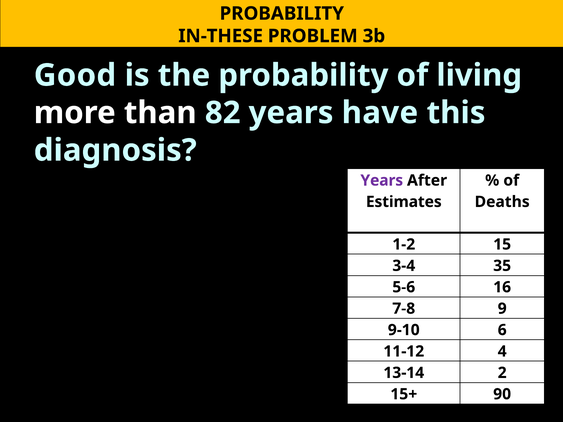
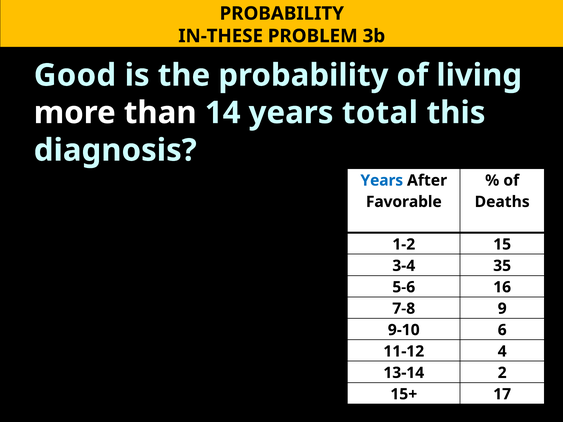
82: 82 -> 14
have: have -> total
Years at (382, 181) colour: purple -> blue
Estimates: Estimates -> Favorable
90: 90 -> 17
